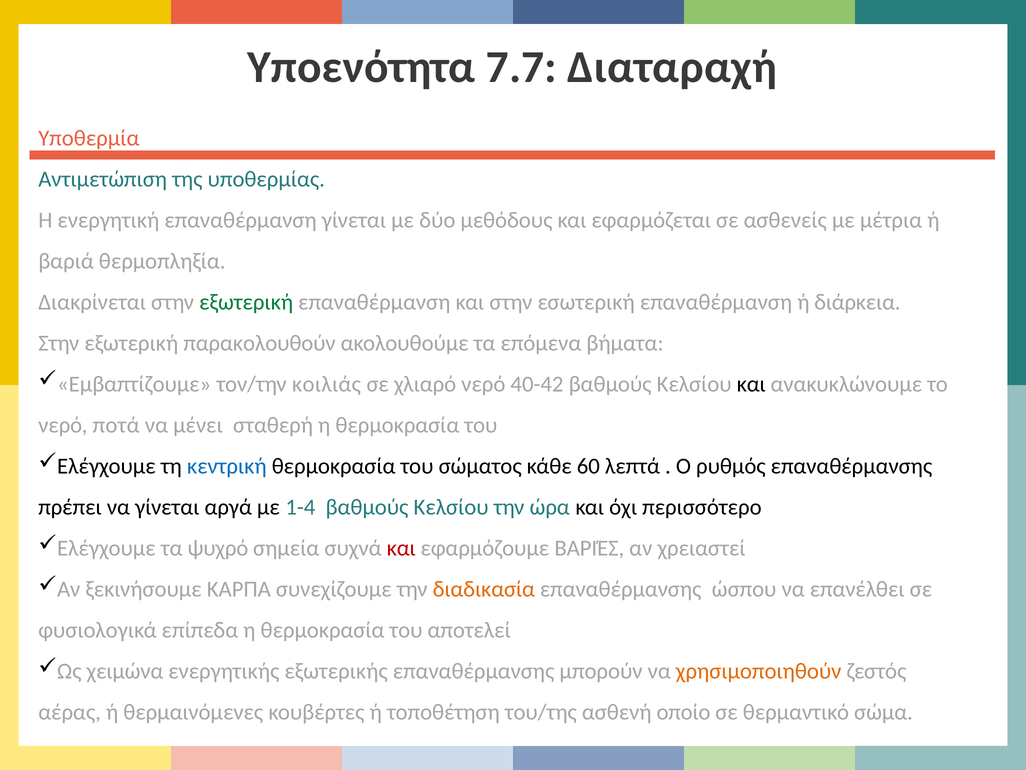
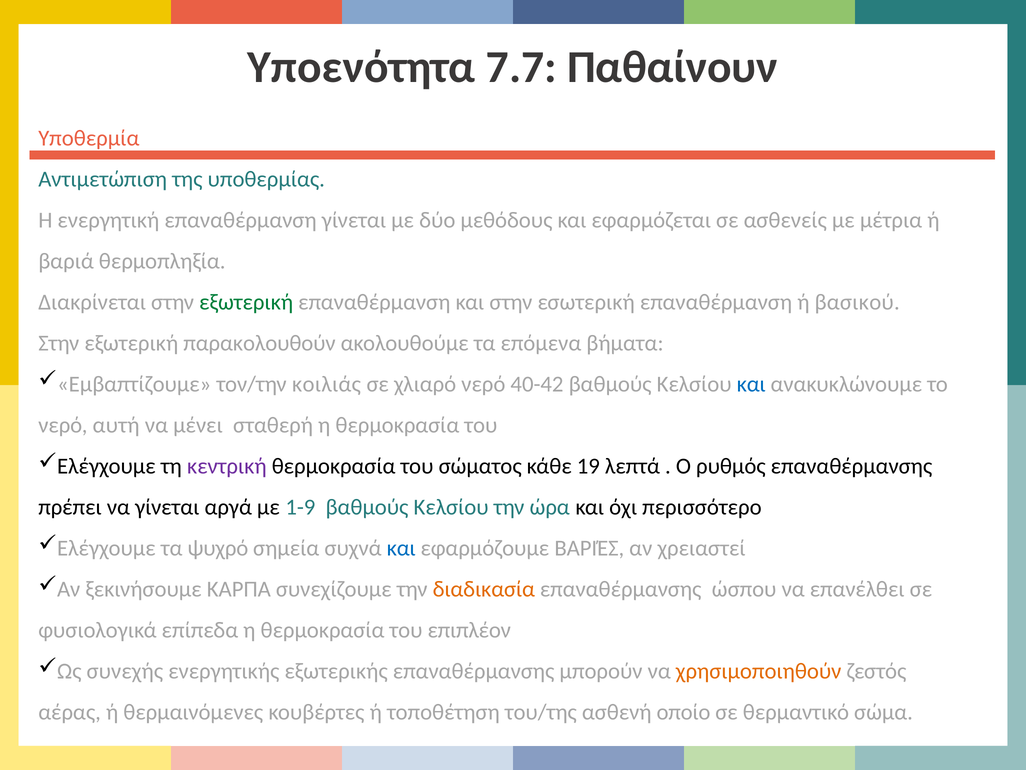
Διαταραχή: Διαταραχή -> Παθαίνουν
διάρκεια: διάρκεια -> βασικού
και at (751, 384) colour: black -> blue
ποτά: ποτά -> αυτή
κεντρική colour: blue -> purple
60: 60 -> 19
1-4: 1-4 -> 1-9
και at (401, 548) colour: red -> blue
αποτελεί: αποτελεί -> επιπλέον
χειμώνα: χειμώνα -> συνεχής
